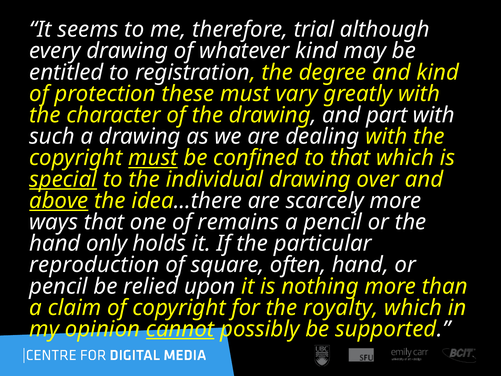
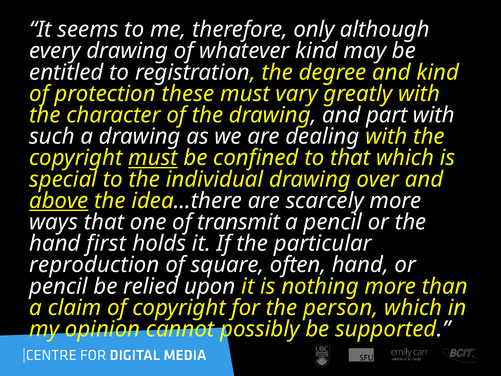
trial: trial -> only
special underline: present -> none
remains: remains -> transmit
only: only -> first
royalty: royalty -> person
cannot underline: present -> none
